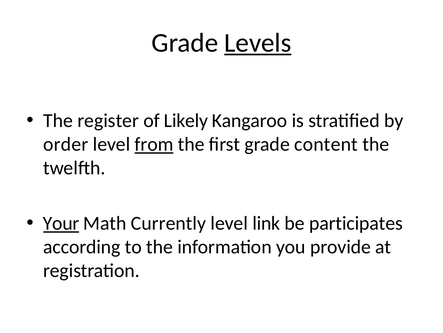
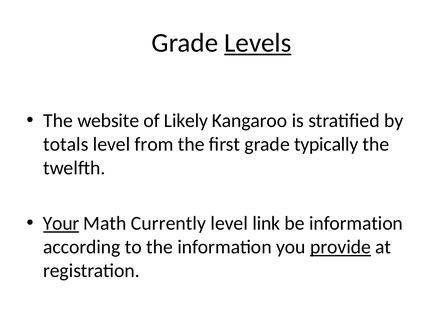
register: register -> website
order: order -> totals
from underline: present -> none
content: content -> typically
be participates: participates -> information
provide underline: none -> present
